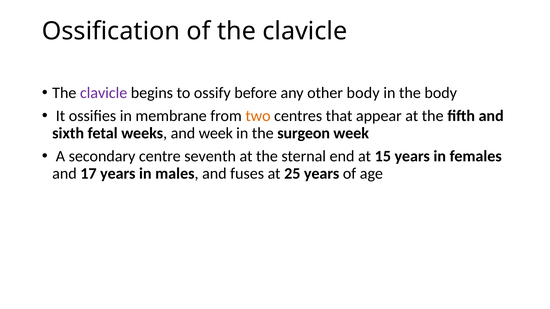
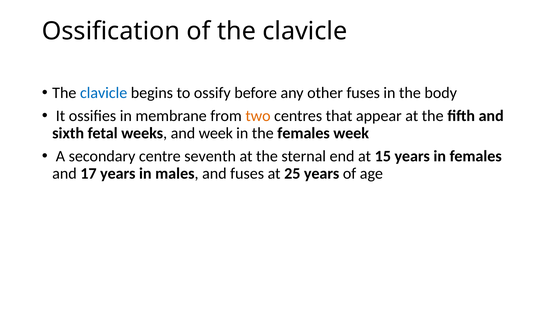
clavicle at (104, 93) colour: purple -> blue
other body: body -> fuses
the surgeon: surgeon -> females
